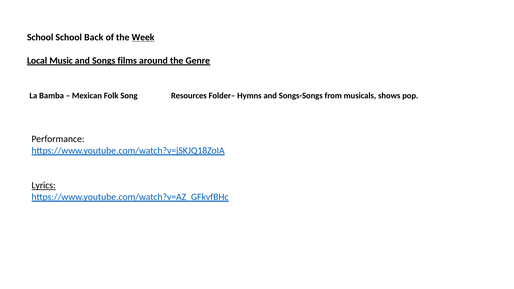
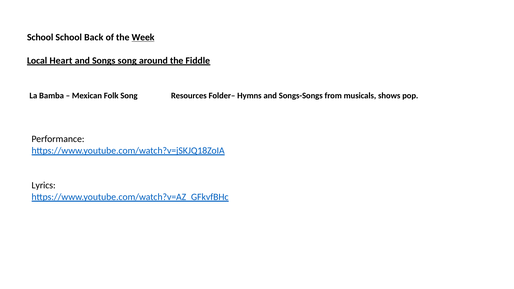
Music: Music -> Heart
Songs films: films -> song
Genre: Genre -> Fiddle
Lyrics underline: present -> none
